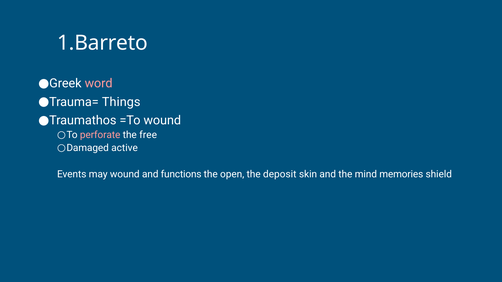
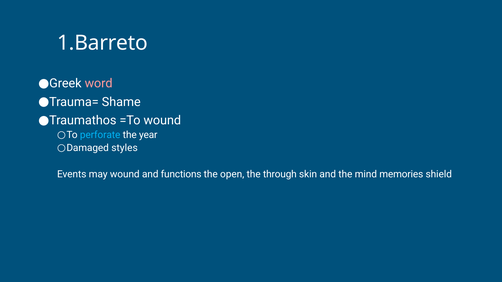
Things: Things -> Shame
perforate colour: pink -> light blue
free: free -> year
active: active -> styles
deposit: deposit -> through
